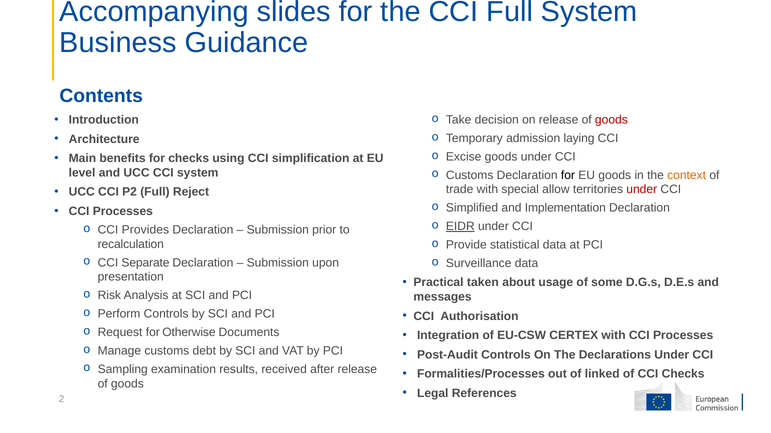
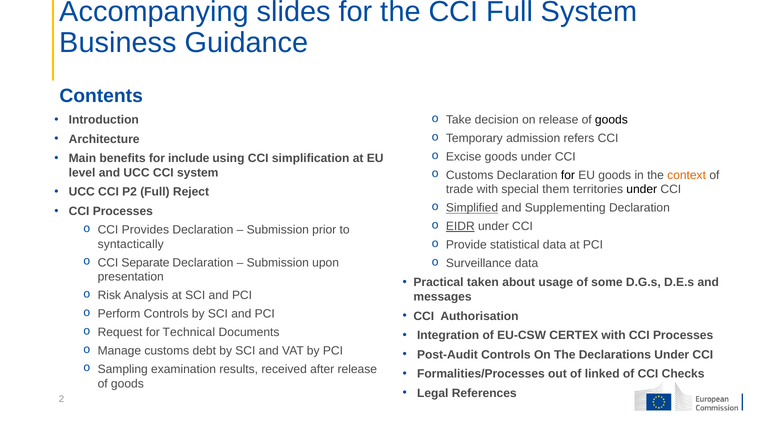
goods at (611, 120) colour: red -> black
laying: laying -> refers
for checks: checks -> include
allow: allow -> them
under at (642, 190) colour: red -> black
Simplified underline: none -> present
Implementation: Implementation -> Supplementing
recalculation: recalculation -> syntactically
Otherwise: Otherwise -> Technical
